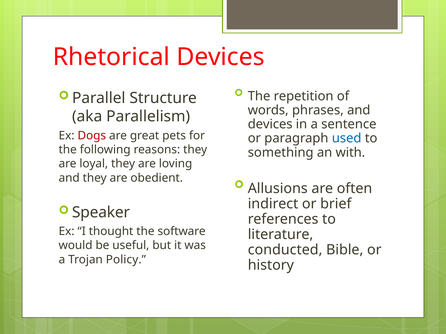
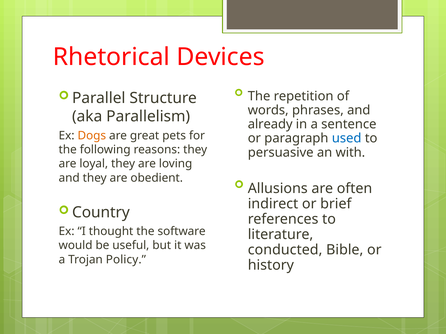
devices at (270, 125): devices -> already
Dogs colour: red -> orange
something: something -> persuasive
Speaker: Speaker -> Country
